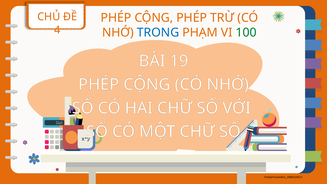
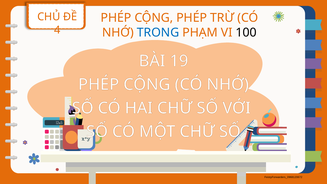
100 colour: green -> black
